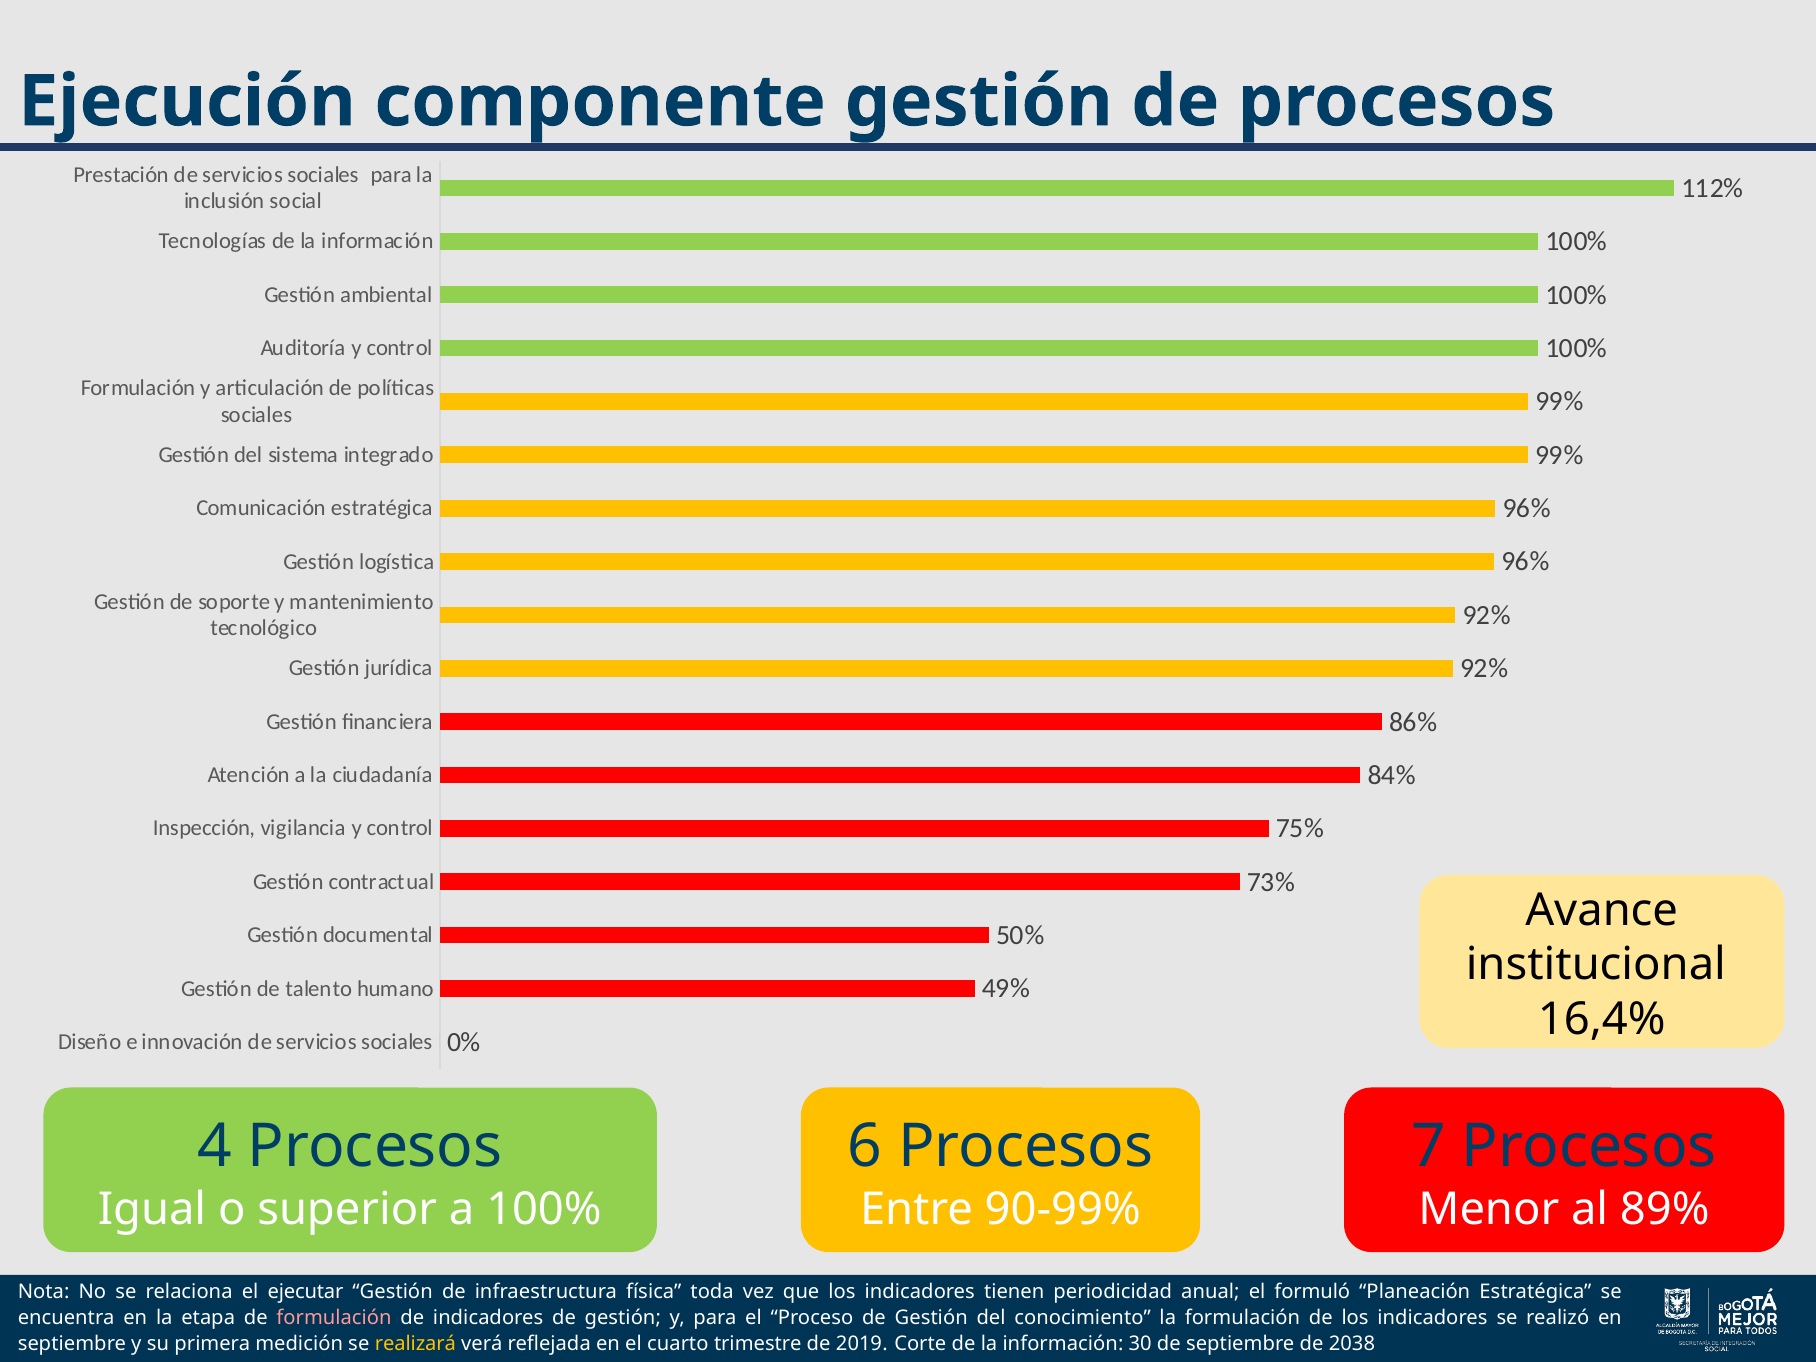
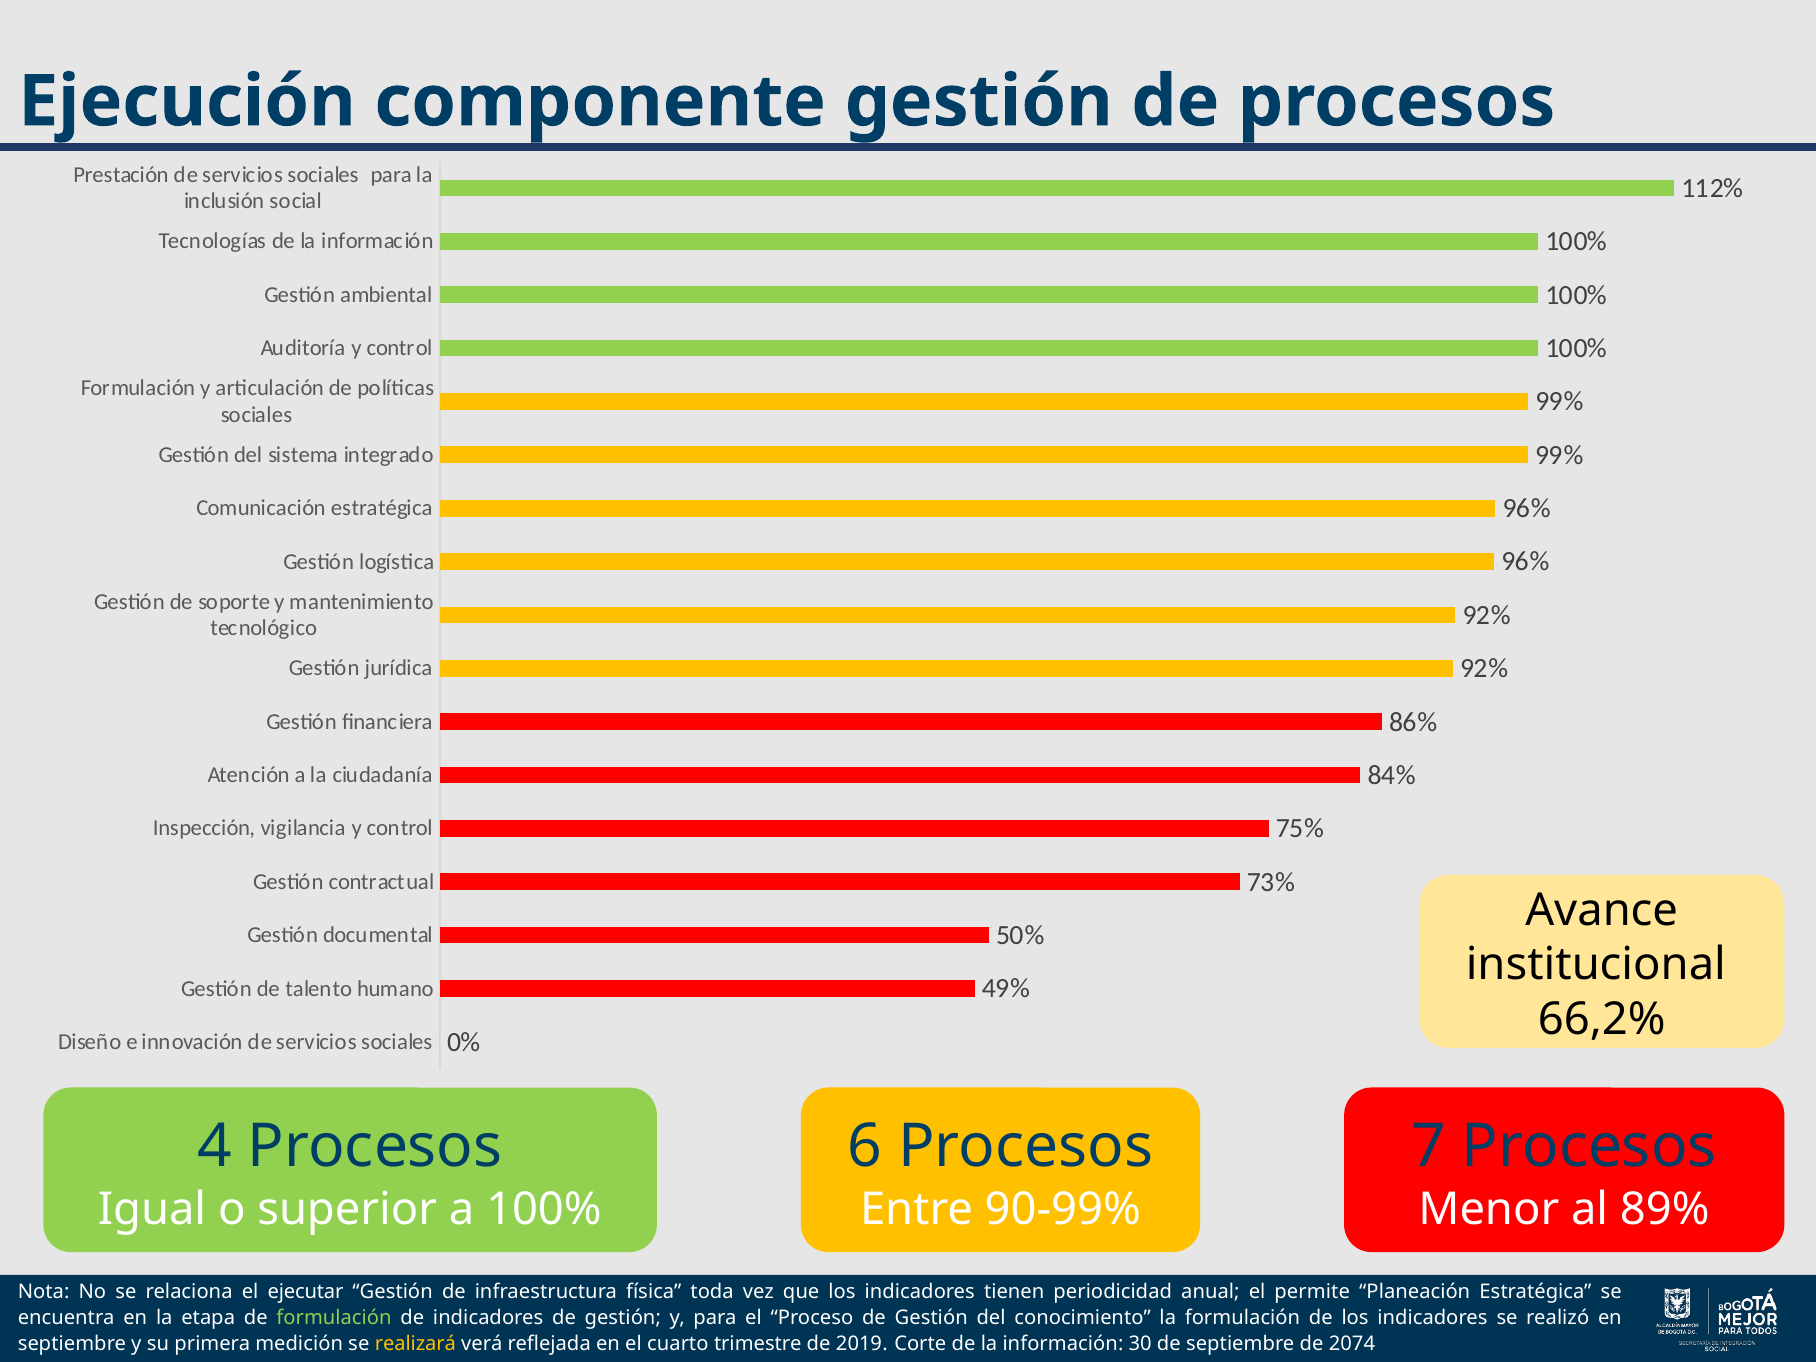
16,4%: 16,4% -> 66,2%
formuló: formuló -> permite
formulación at (334, 1318) colour: pink -> light green
2038: 2038 -> 2074
